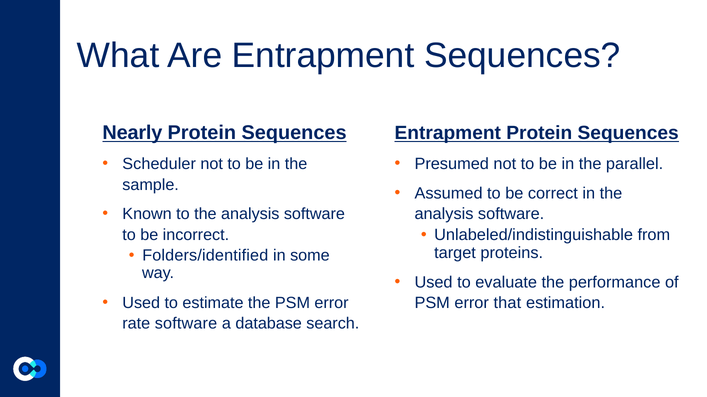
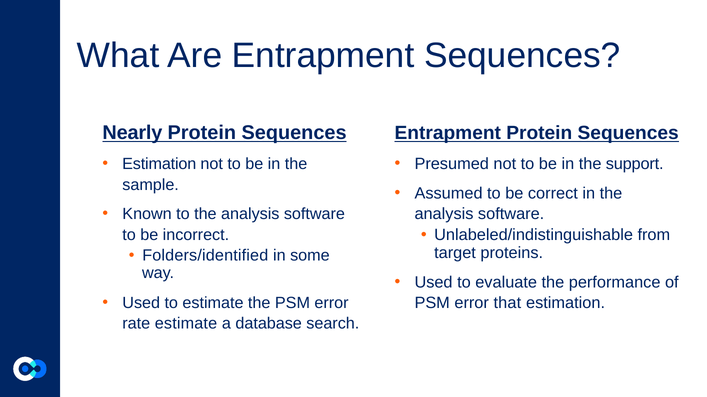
parallel: parallel -> support
Scheduler at (159, 164): Scheduler -> Estimation
rate software: software -> estimate
